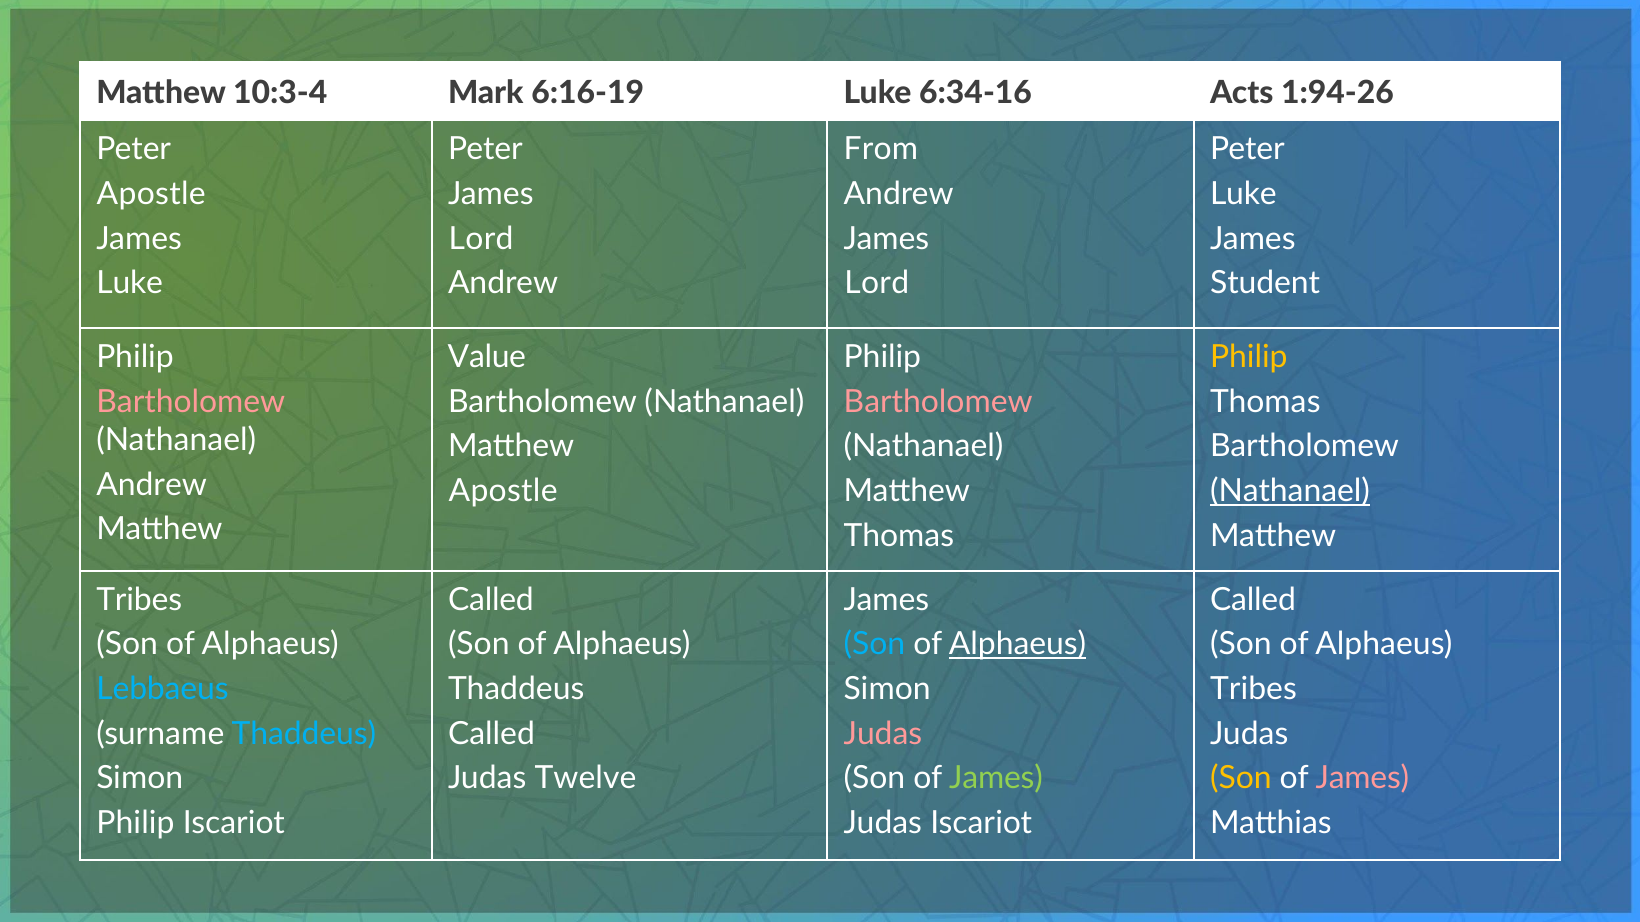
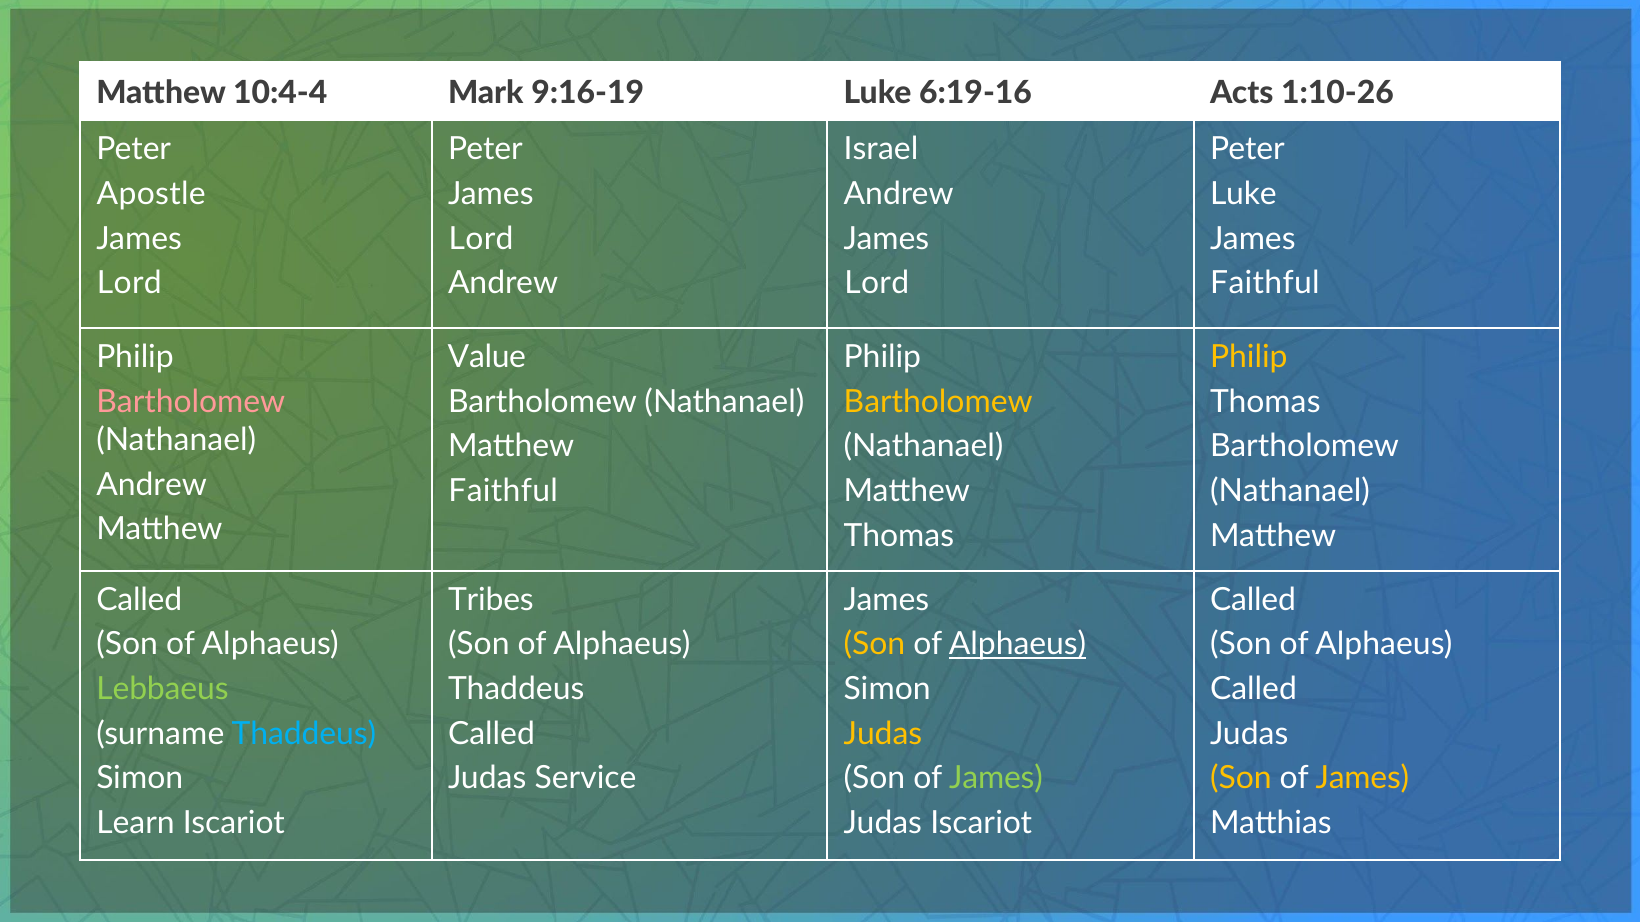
10:3-4: 10:3-4 -> 10:4-4
6:16-19: 6:16-19 -> 9:16-19
6:34-16: 6:34-16 -> 6:19-16
1:94-26: 1:94-26 -> 1:10-26
From: From -> Israel
Luke at (130, 283): Luke -> Lord
Student at (1265, 283): Student -> Faithful
Bartholomew at (938, 402) colour: pink -> yellow
Apostle at (503, 491): Apostle -> Faithful
Nathanael at (1290, 491) underline: present -> none
Tribes at (139, 600): Tribes -> Called
Called at (491, 600): Called -> Tribes
Son at (874, 645) colour: light blue -> yellow
Lebbaeus colour: light blue -> light green
Tribes at (1253, 689): Tribes -> Called
Judas at (883, 734) colour: pink -> yellow
Twelve: Twelve -> Service
James at (1362, 779) colour: pink -> yellow
Philip at (135, 823): Philip -> Learn
